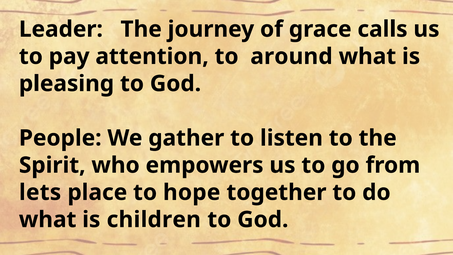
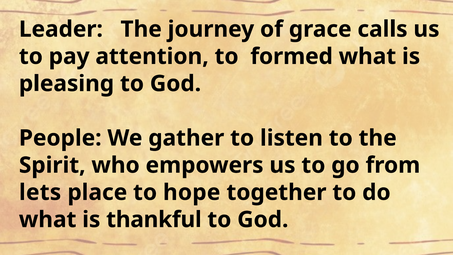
around: around -> formed
children: children -> thankful
